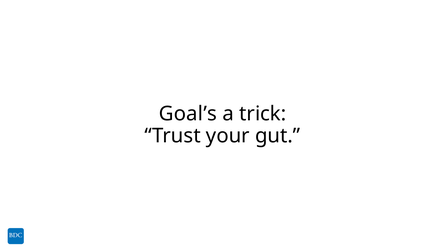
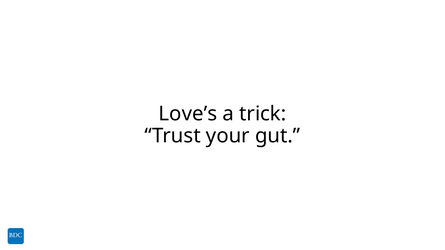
Goal’s: Goal’s -> Love’s
